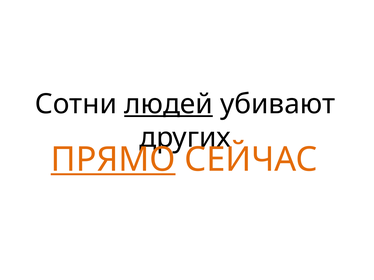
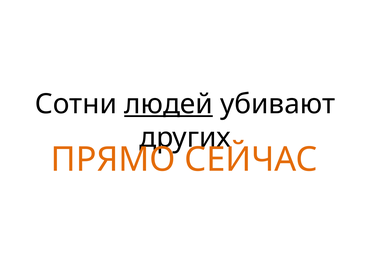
ПРЯМО underline: present -> none
